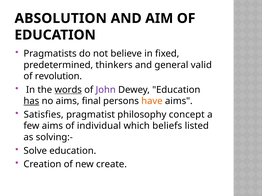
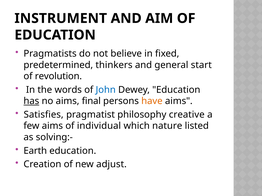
ABSOLUTION: ABSOLUTION -> INSTRUMENT
valid: valid -> start
words underline: present -> none
John colour: purple -> blue
concept: concept -> creative
beliefs: beliefs -> nature
Solve: Solve -> Earth
create: create -> adjust
